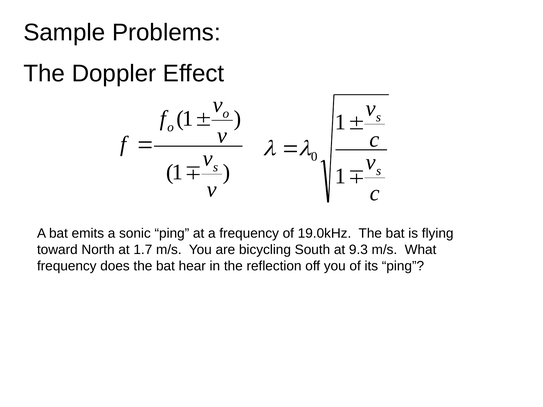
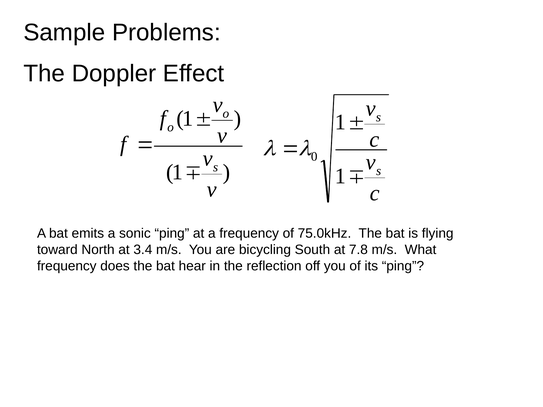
19.0kHz: 19.0kHz -> 75.0kHz
1.7: 1.7 -> 3.4
9.3: 9.3 -> 7.8
